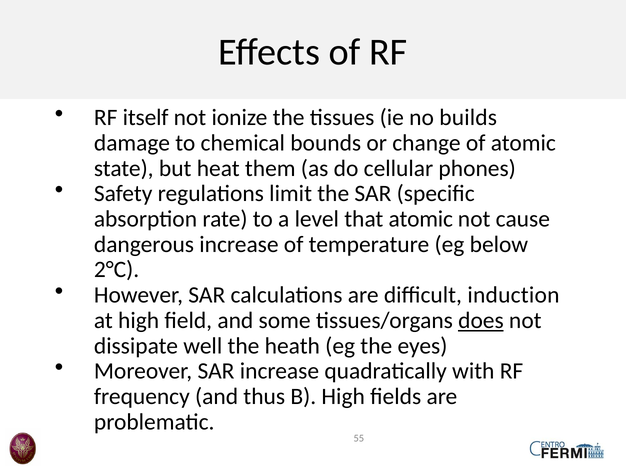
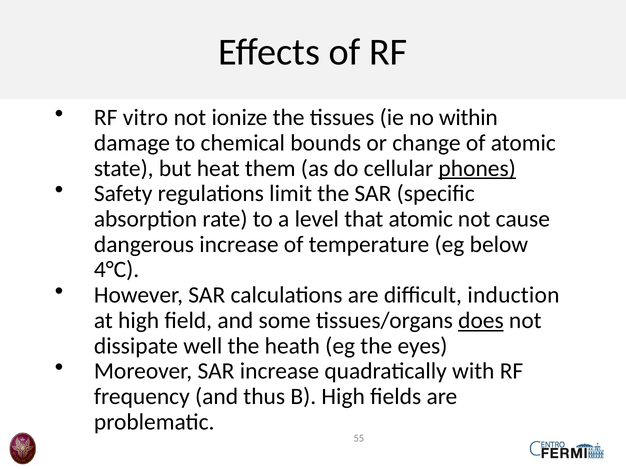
itself: itself -> vitro
builds: builds -> within
phones underline: none -> present
2°C: 2°C -> 4°C
